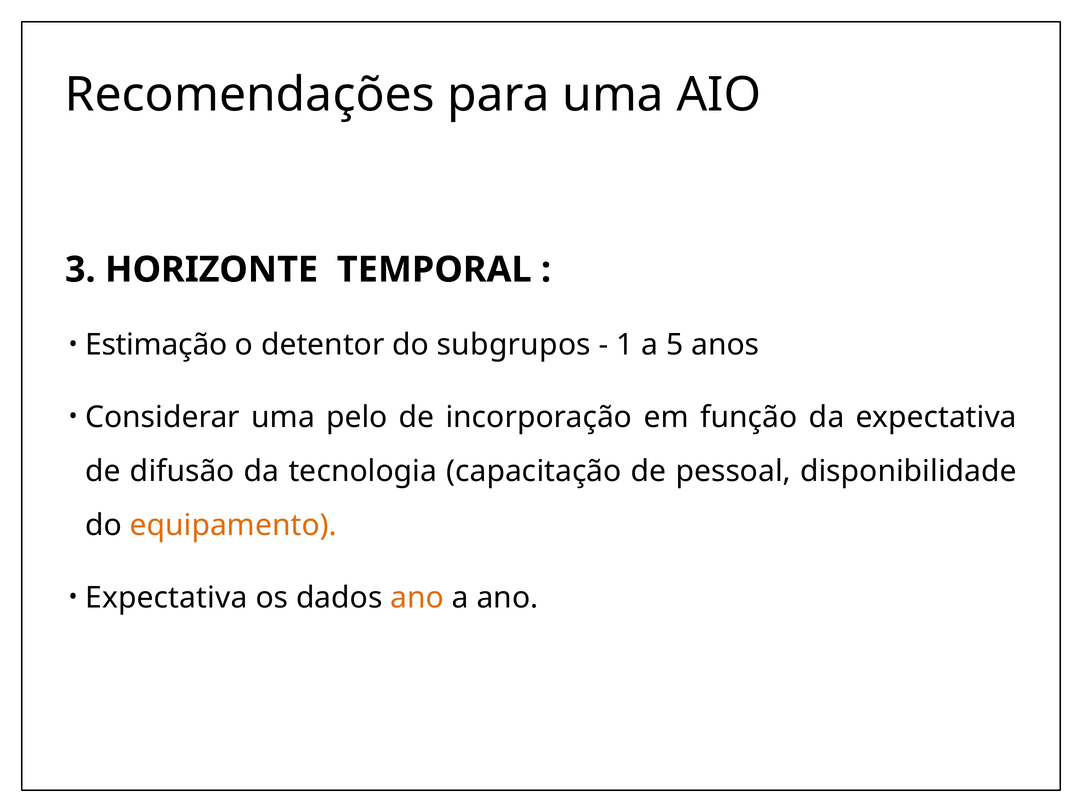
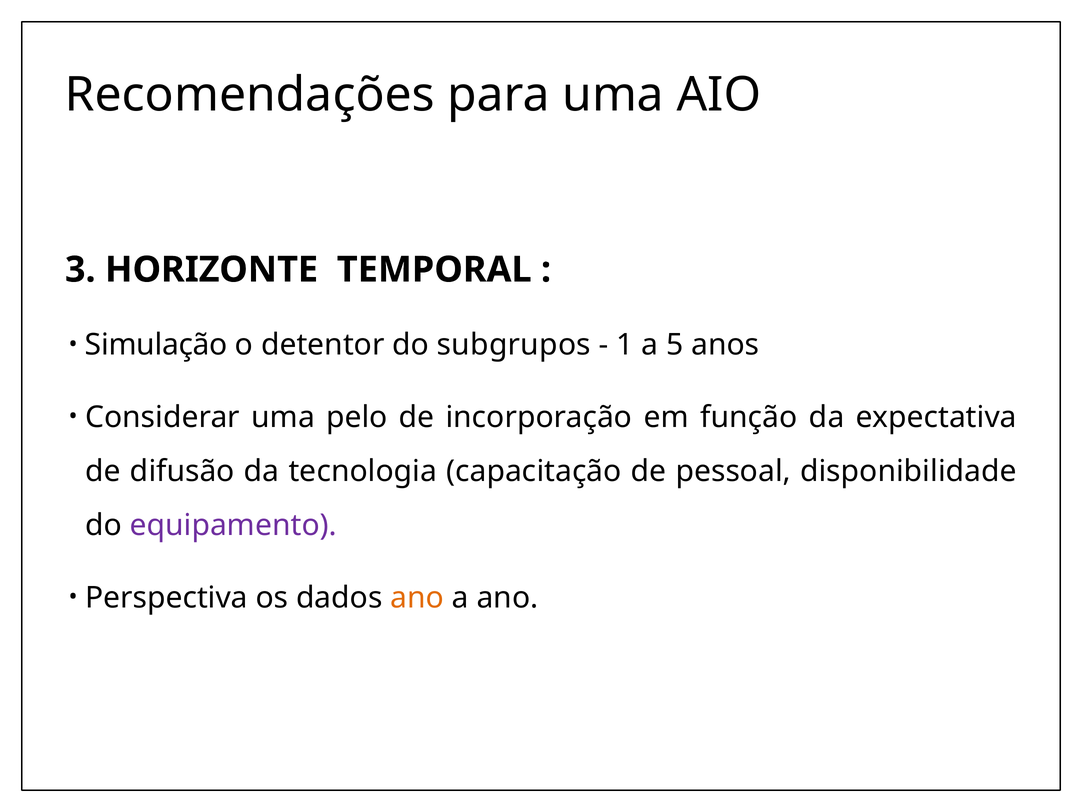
Estimação: Estimação -> Simulação
equipamento colour: orange -> purple
Expectativa at (166, 597): Expectativa -> Perspectiva
